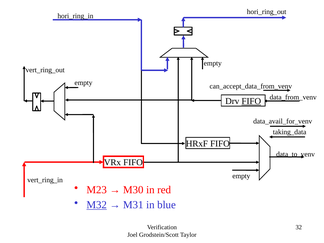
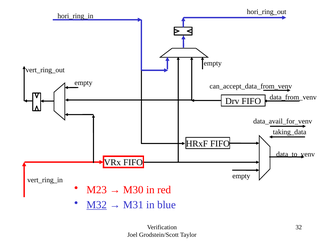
FIFO at (251, 101) underline: present -> none
